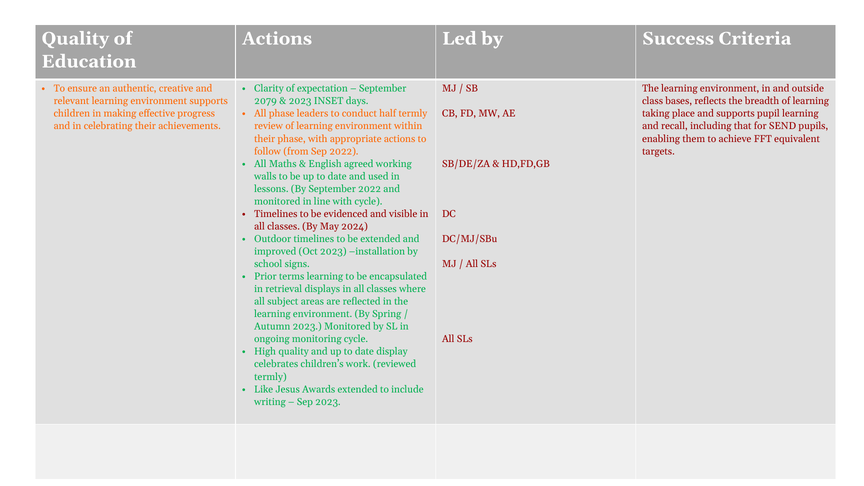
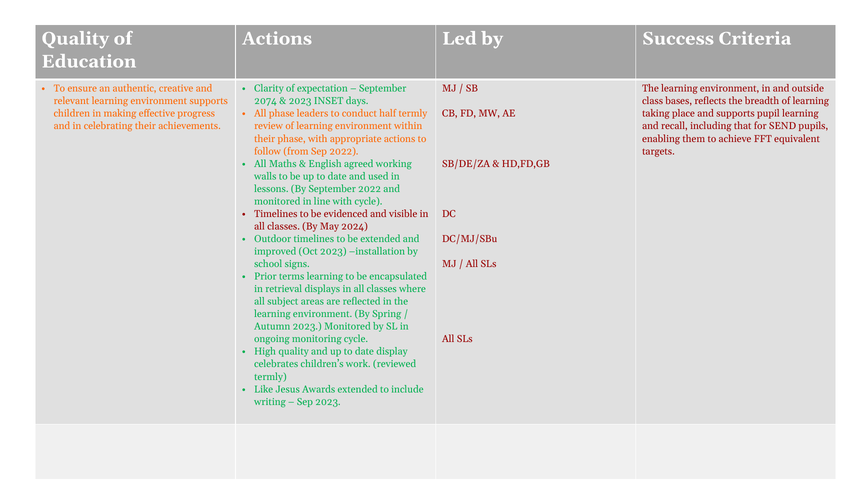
2079: 2079 -> 2074
